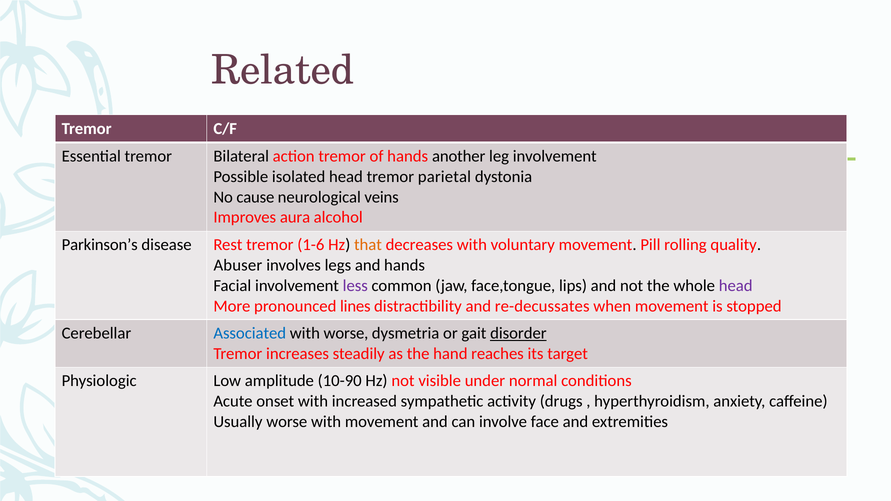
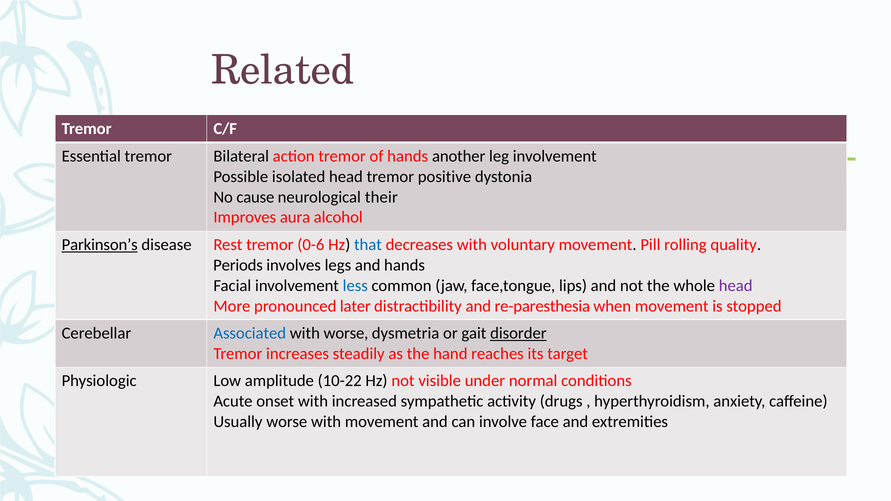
parietal: parietal -> positive
veins: veins -> their
Parkinson’s underline: none -> present
1-6: 1-6 -> 0-6
that colour: orange -> blue
Abuser: Abuser -> Periods
less colour: purple -> blue
lines: lines -> later
re-decussates: re-decussates -> re-paresthesia
10-90: 10-90 -> 10-22
